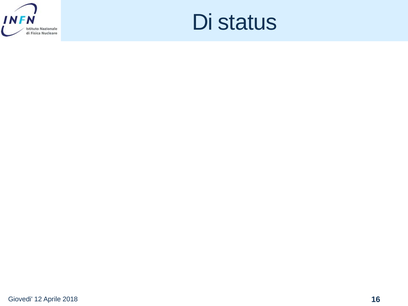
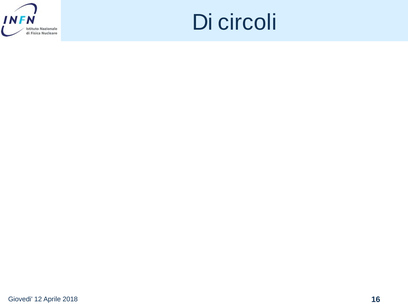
status: status -> circoli
